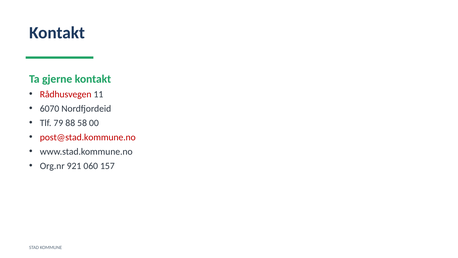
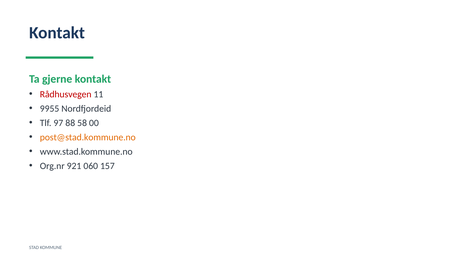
6070: 6070 -> 9955
79: 79 -> 97
post@stad.kommune.no colour: red -> orange
